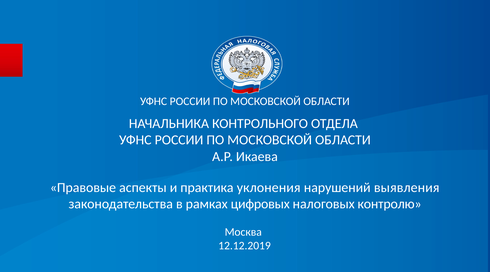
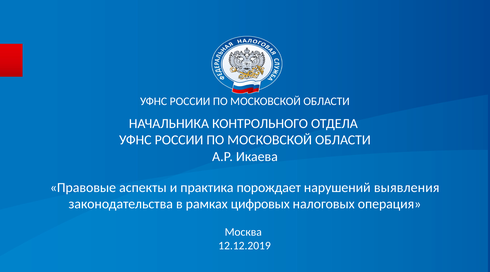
уклонения: уклонения -> порождает
контролю: контролю -> операция
